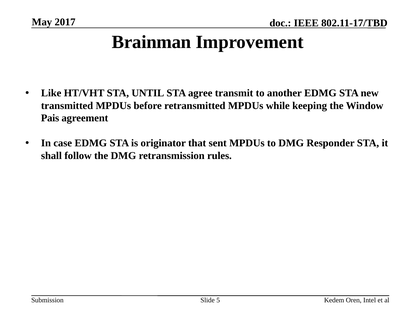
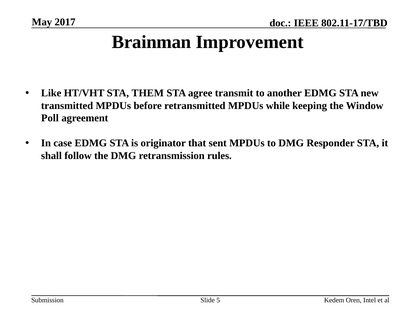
UNTIL: UNTIL -> THEM
Pais: Pais -> Poll
